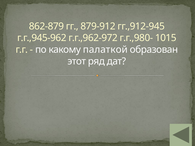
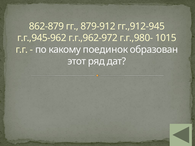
палаткой: палаткой -> поединок
